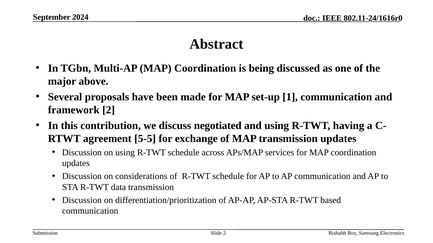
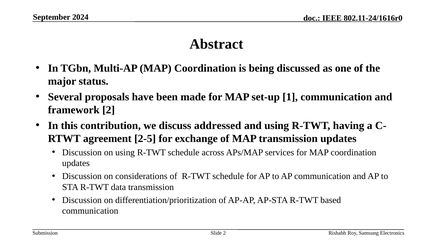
above: above -> status
negotiated: negotiated -> addressed
5-5: 5-5 -> 2-5
